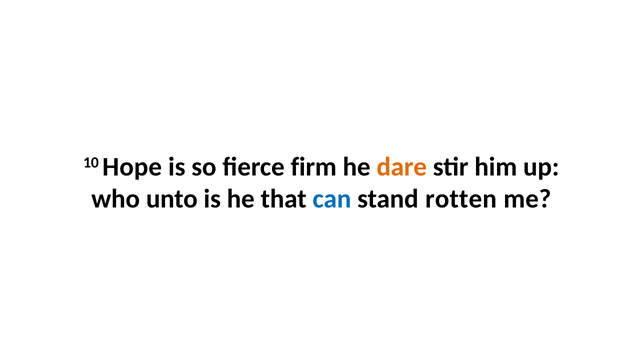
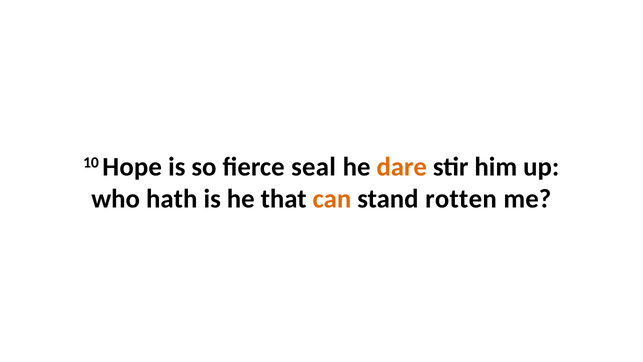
firm: firm -> seal
unto: unto -> hath
can colour: blue -> orange
